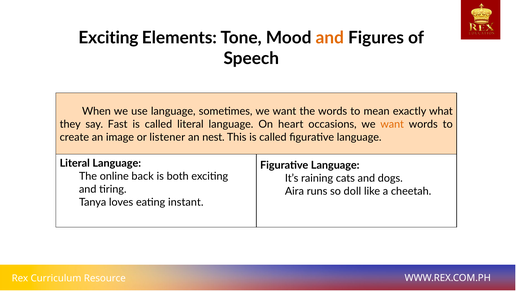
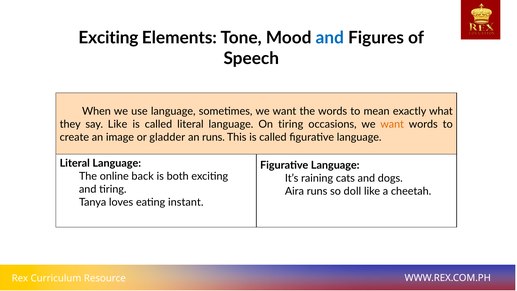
and at (330, 38) colour: orange -> blue
say Fast: Fast -> Like
On heart: heart -> tiring
listener: listener -> gladder
an nest: nest -> runs
